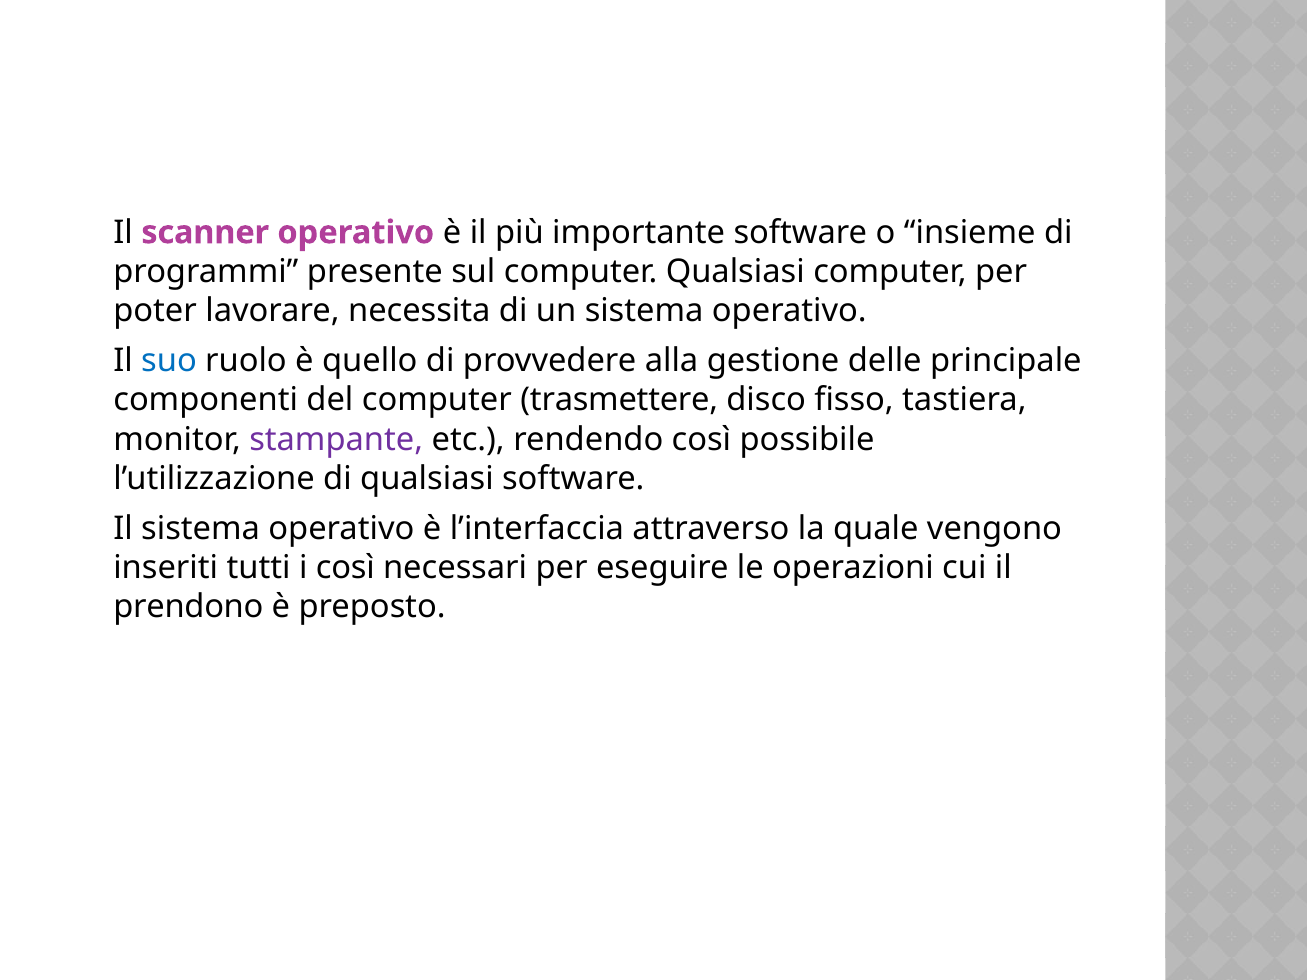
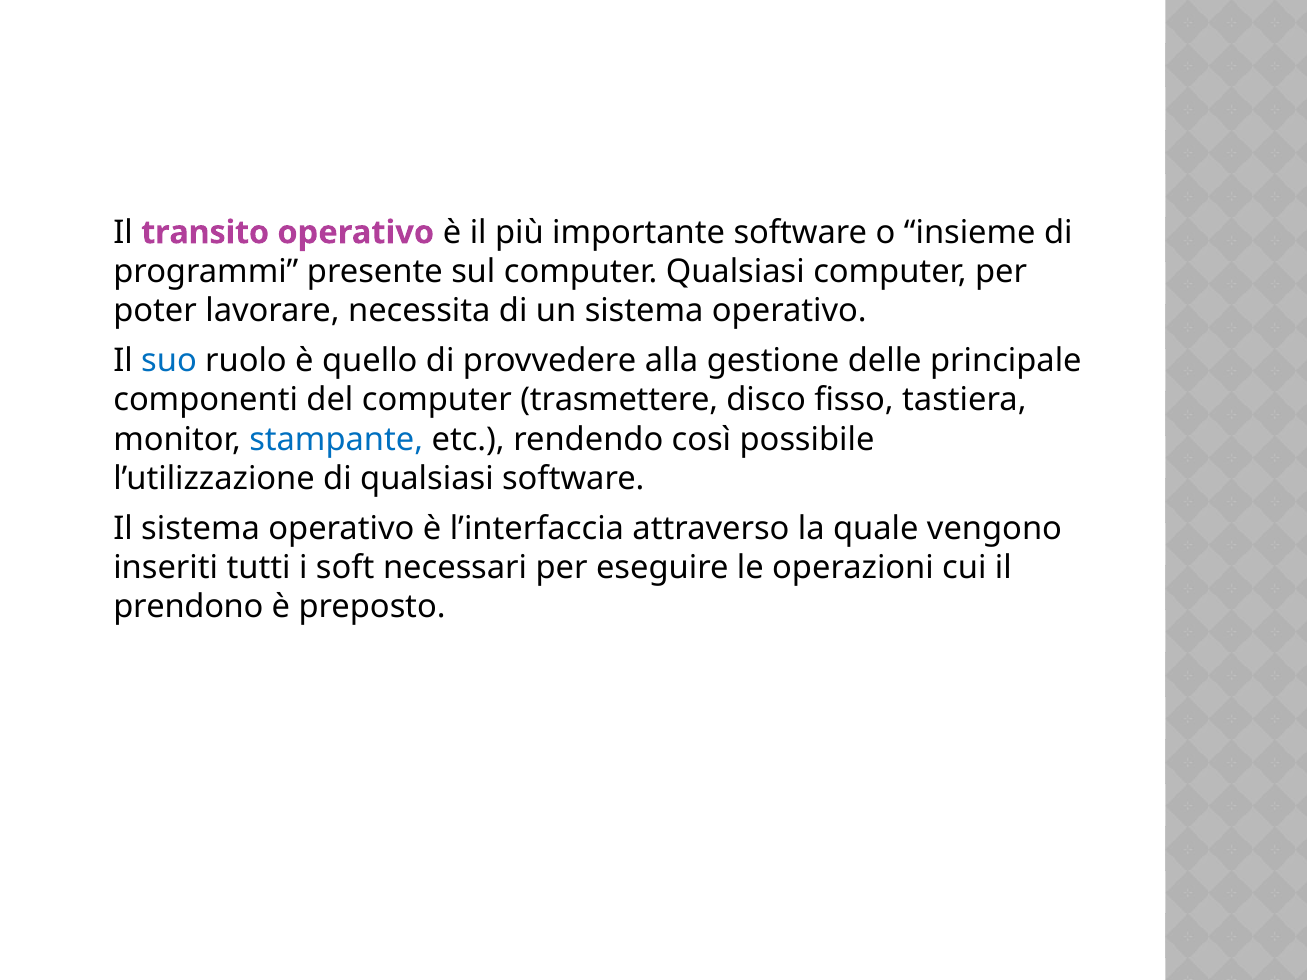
scanner: scanner -> transito
stampante colour: purple -> blue
i così: così -> soft
